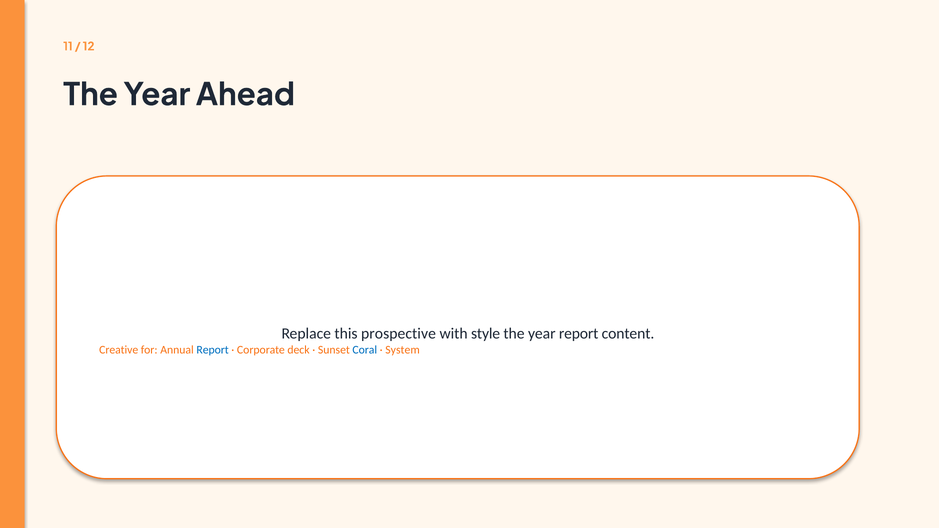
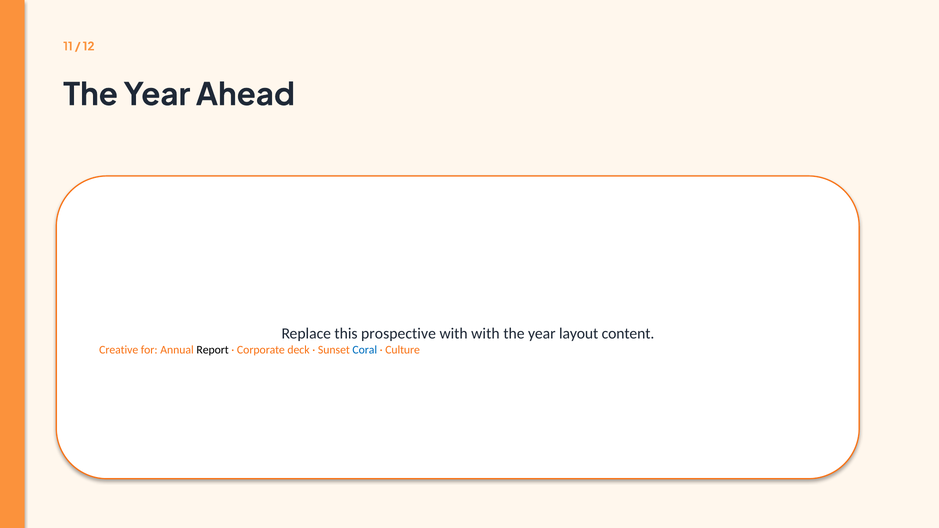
with style: style -> with
year report: report -> layout
Report at (213, 350) colour: blue -> black
System: System -> Culture
